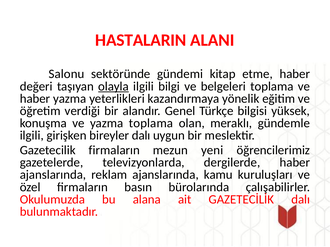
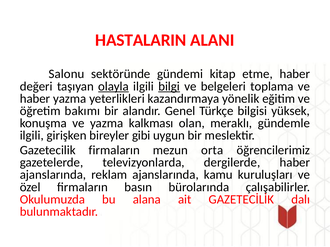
bilgi underline: none -> present
verdiği: verdiği -> bakımı
yazma toplama: toplama -> kalkması
bireyler dalı: dalı -> gibi
yeni: yeni -> orta
